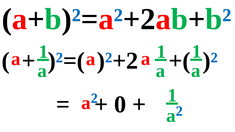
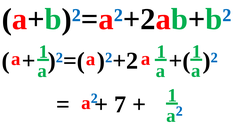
0: 0 -> 7
